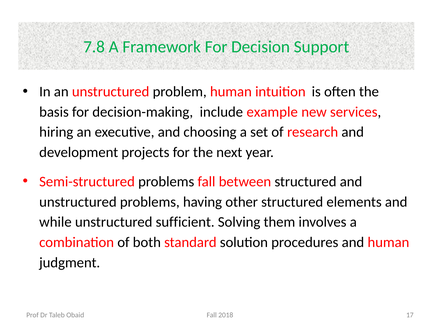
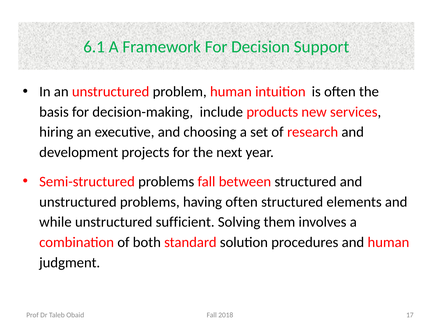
7.8: 7.8 -> 6.1
example: example -> products
having other: other -> often
